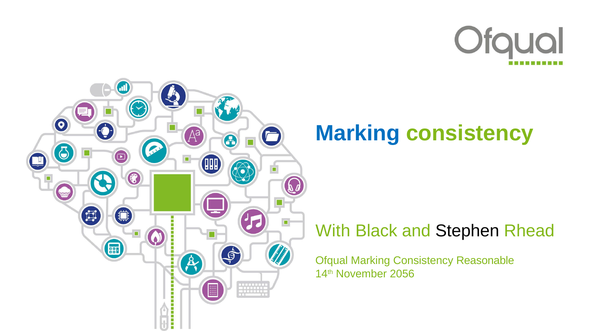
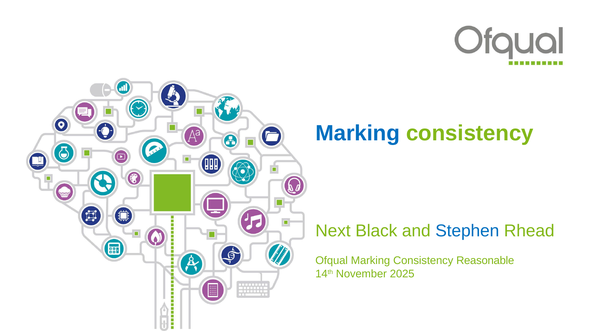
With: With -> Next
Stephen colour: black -> blue
2056: 2056 -> 2025
